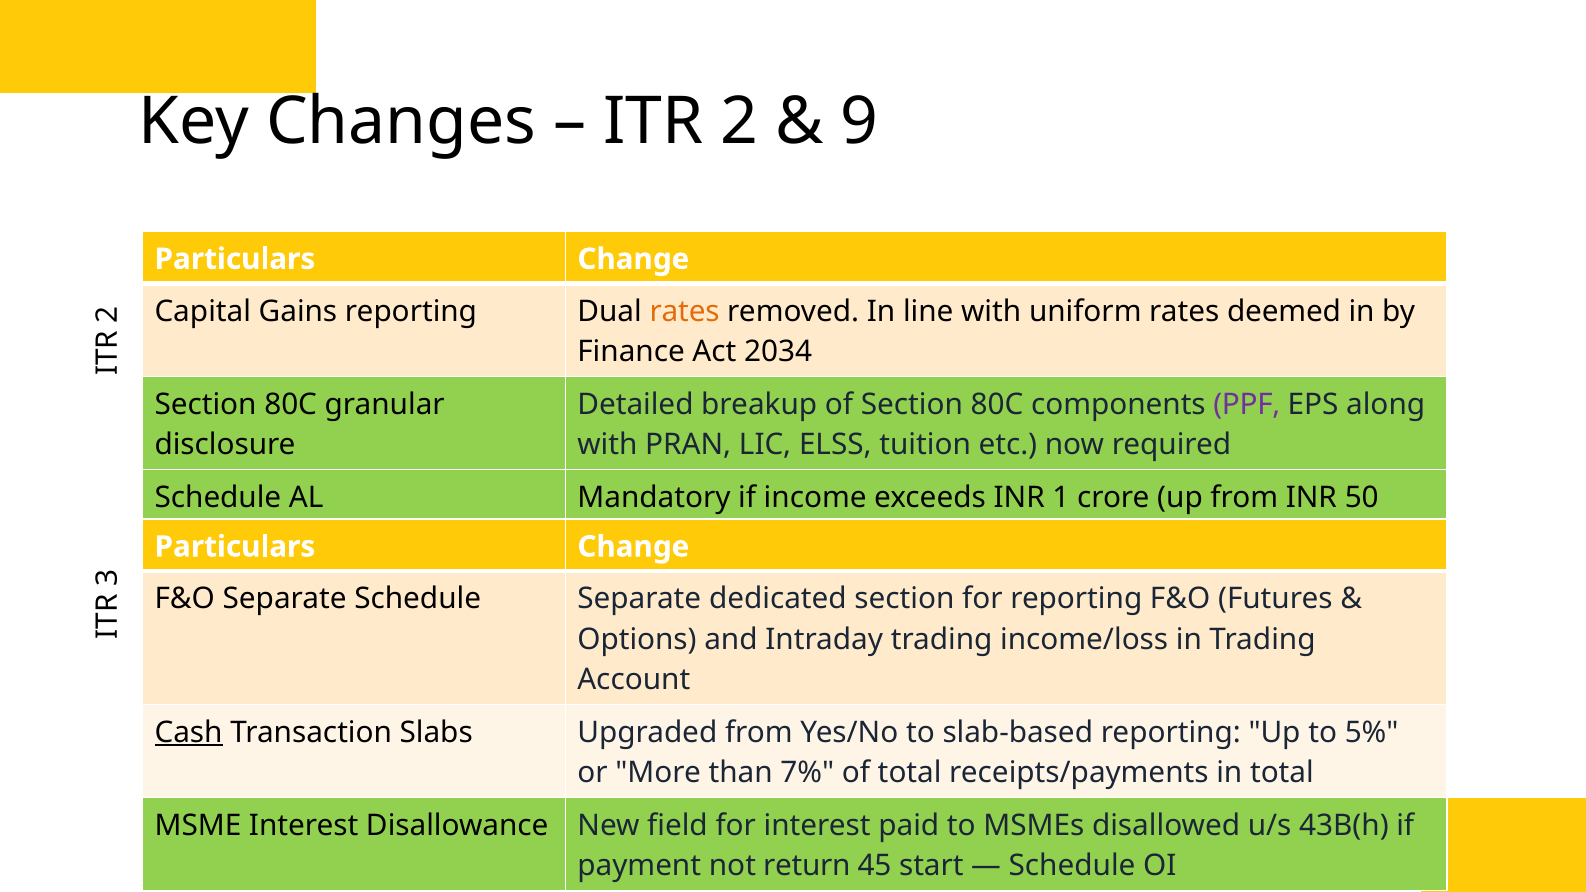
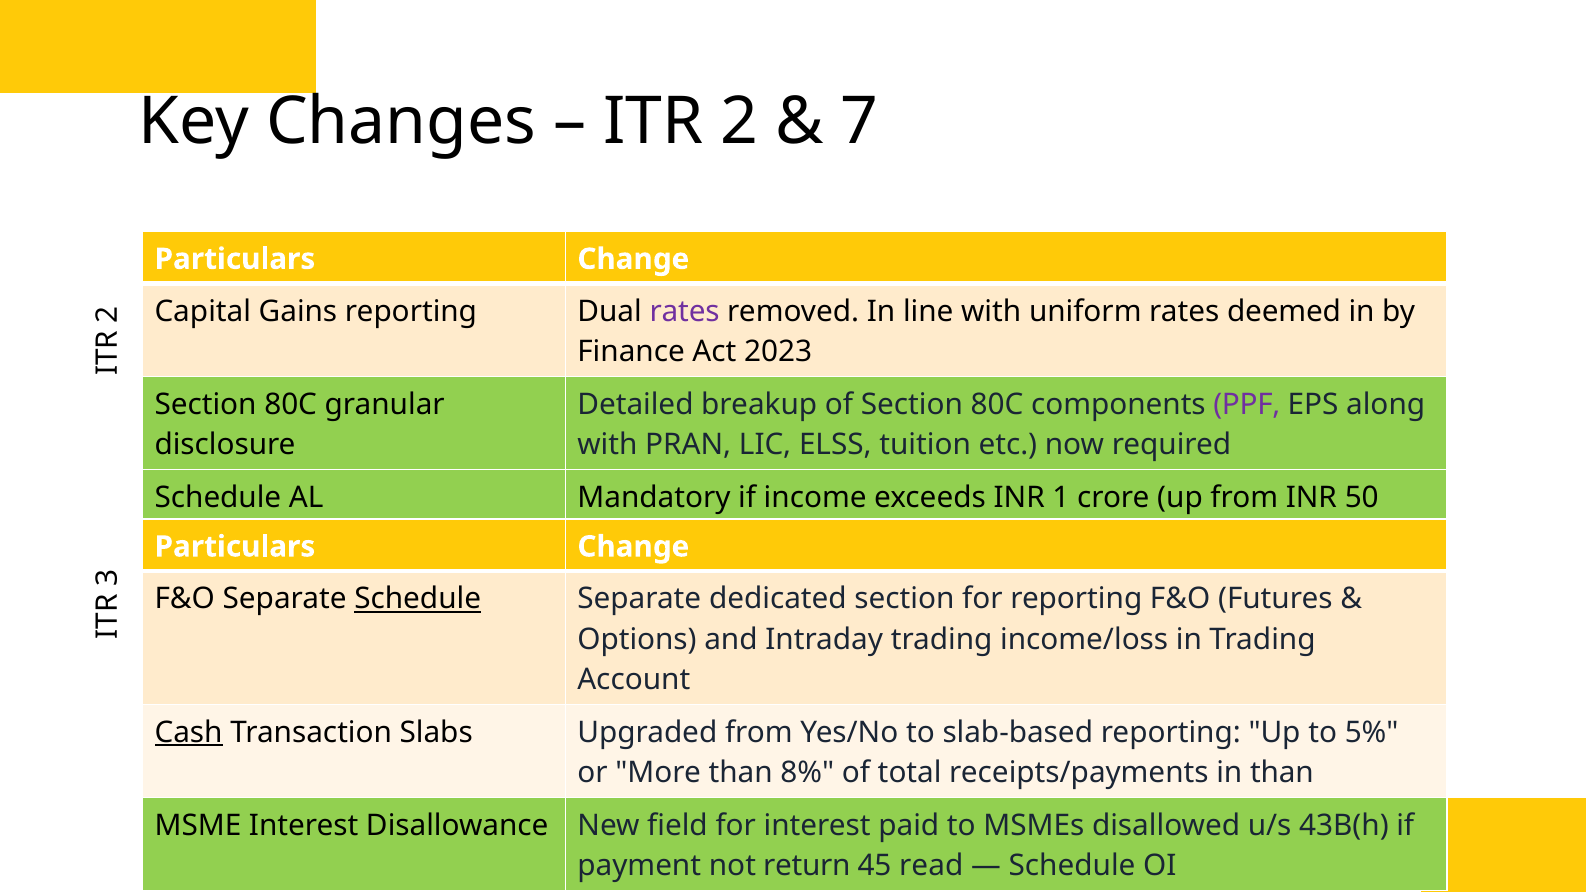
9: 9 -> 7
rates at (685, 312) colour: orange -> purple
2034: 2034 -> 2023
Schedule at (418, 599) underline: none -> present
7%: 7% -> 8%
in total: total -> than
start: start -> read
